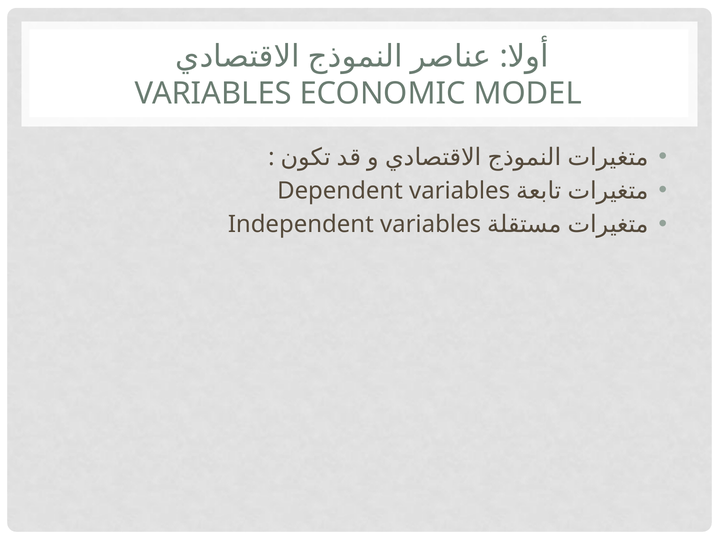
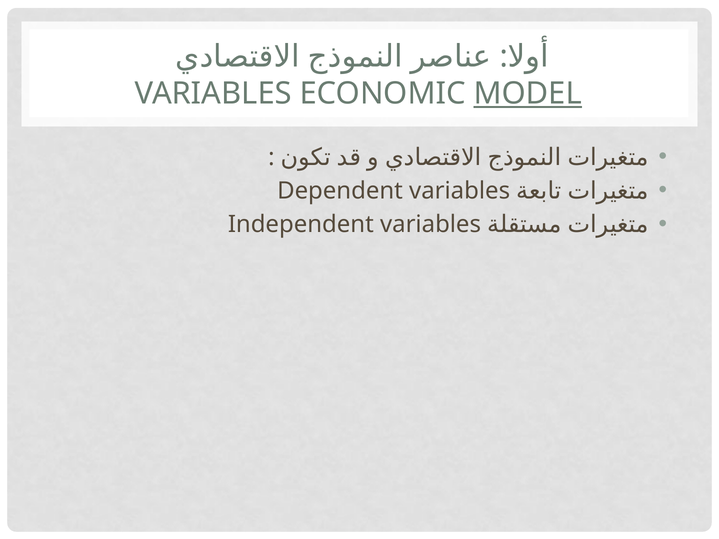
MODEL underline: none -> present
